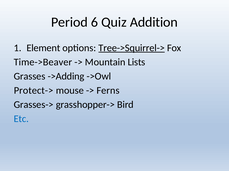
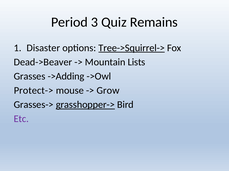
6: 6 -> 3
Addition: Addition -> Remains
Element: Element -> Disaster
Time->Beaver: Time->Beaver -> Dead->Beaver
Ferns: Ferns -> Grow
grasshopper-> underline: none -> present
Etc colour: blue -> purple
